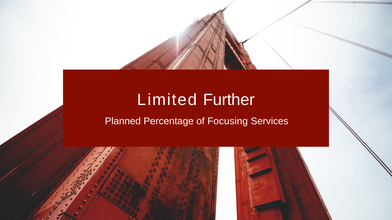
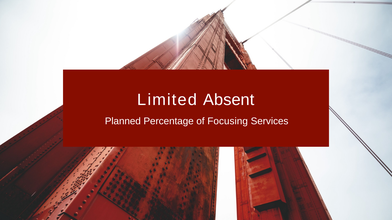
Further: Further -> Absent
